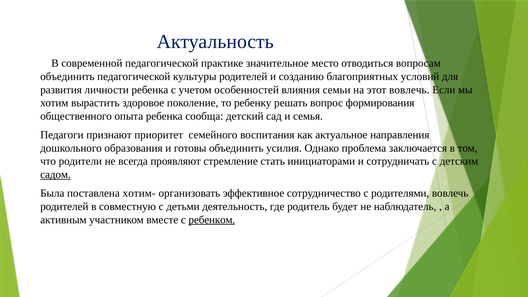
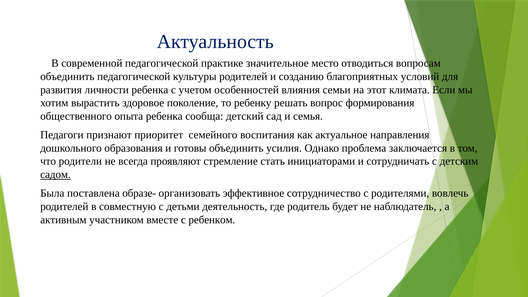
этот вовлечь: вовлечь -> климата
хотим-: хотим- -> образе-
ребенком underline: present -> none
